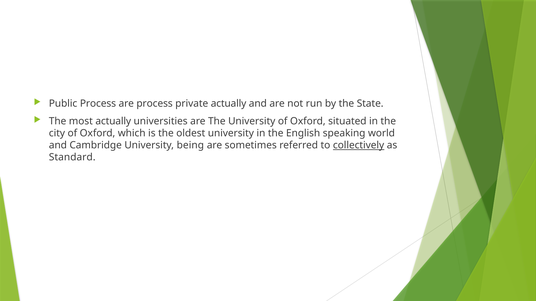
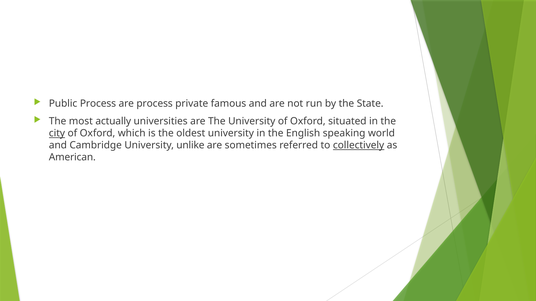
private actually: actually -> famous
city underline: none -> present
being: being -> unlike
Standard: Standard -> American
